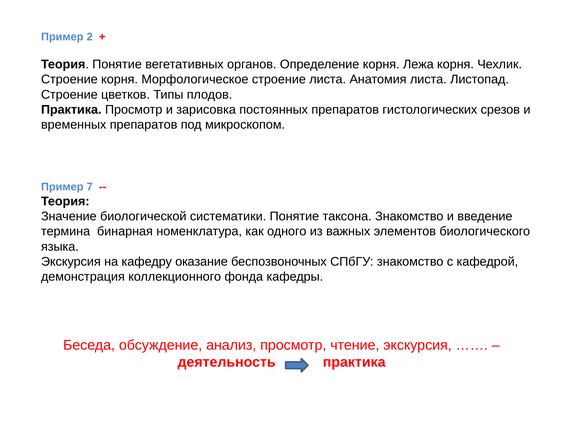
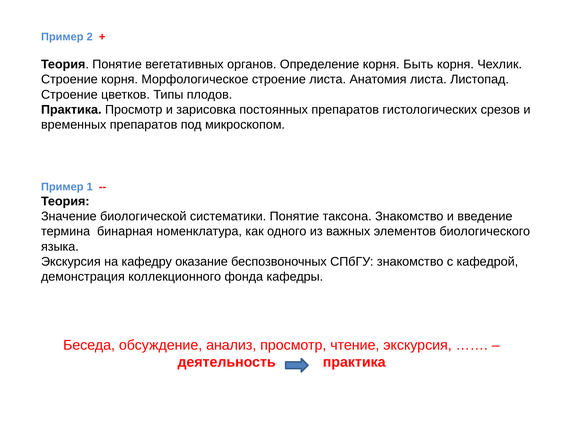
Лежа: Лежа -> Быть
7: 7 -> 1
